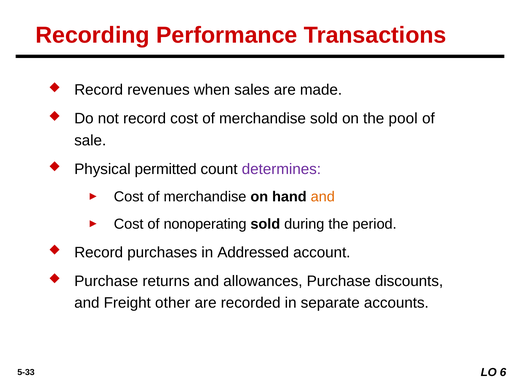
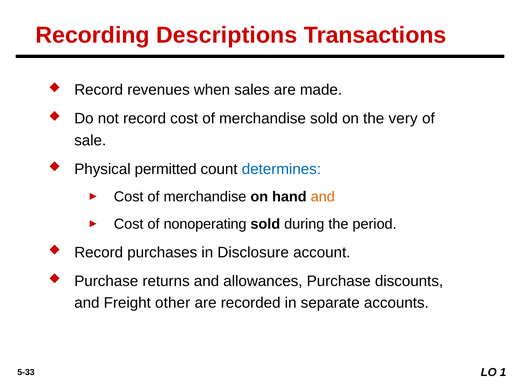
Performance: Performance -> Descriptions
pool: pool -> very
determines colour: purple -> blue
Addressed: Addressed -> Disclosure
6: 6 -> 1
